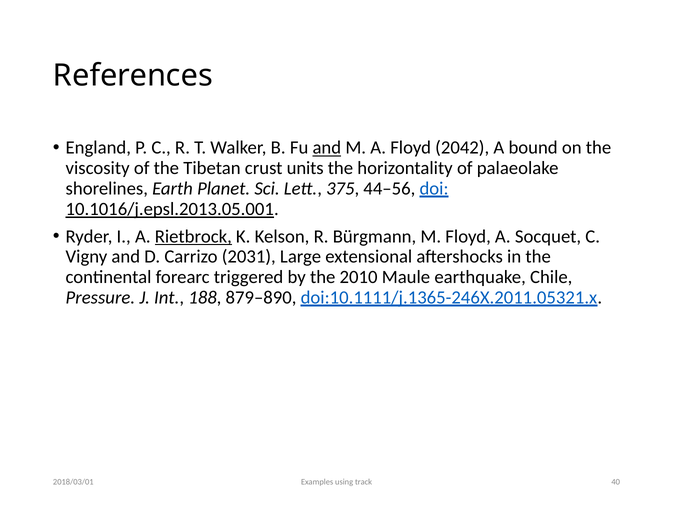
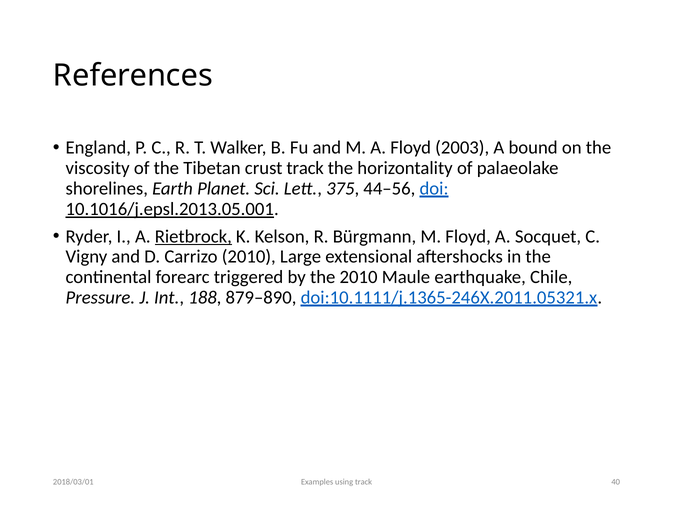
and at (327, 148) underline: present -> none
2042: 2042 -> 2003
crust units: units -> track
Carrizo 2031: 2031 -> 2010
